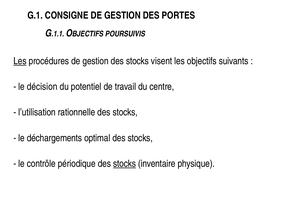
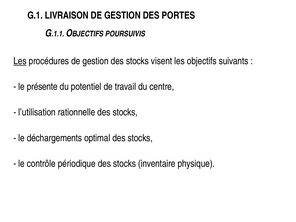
CONSIGNE: CONSIGNE -> LIVRAISON
décision: décision -> présente
stocks at (125, 164) underline: present -> none
